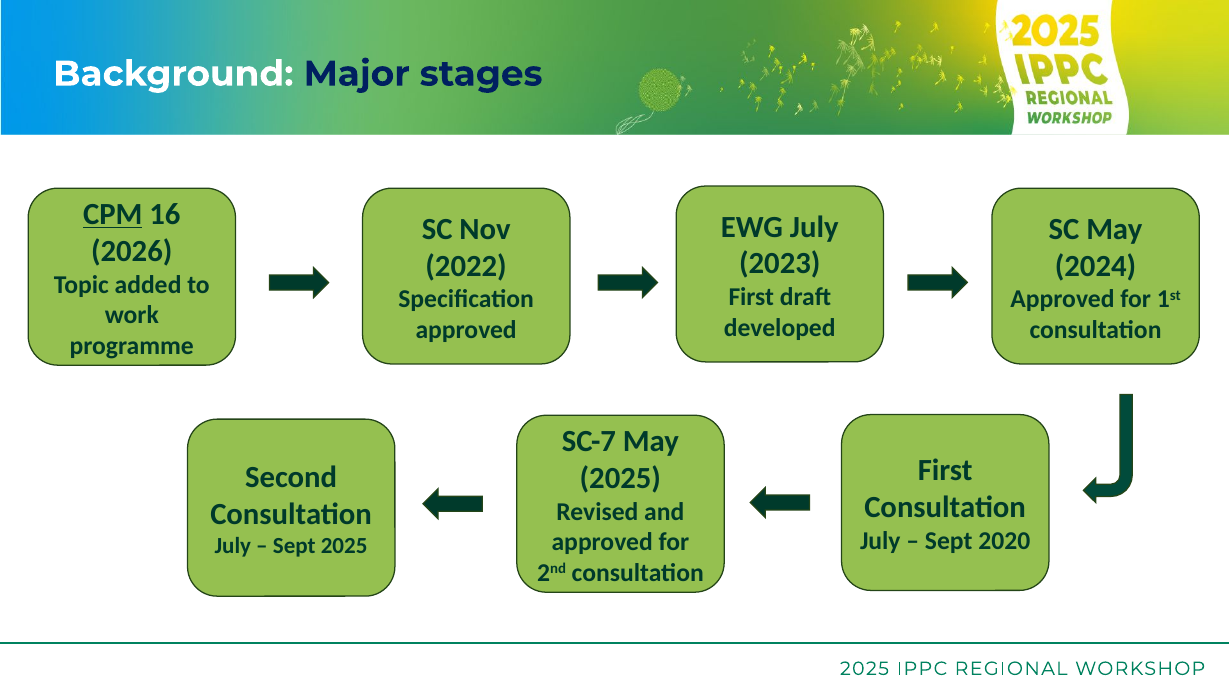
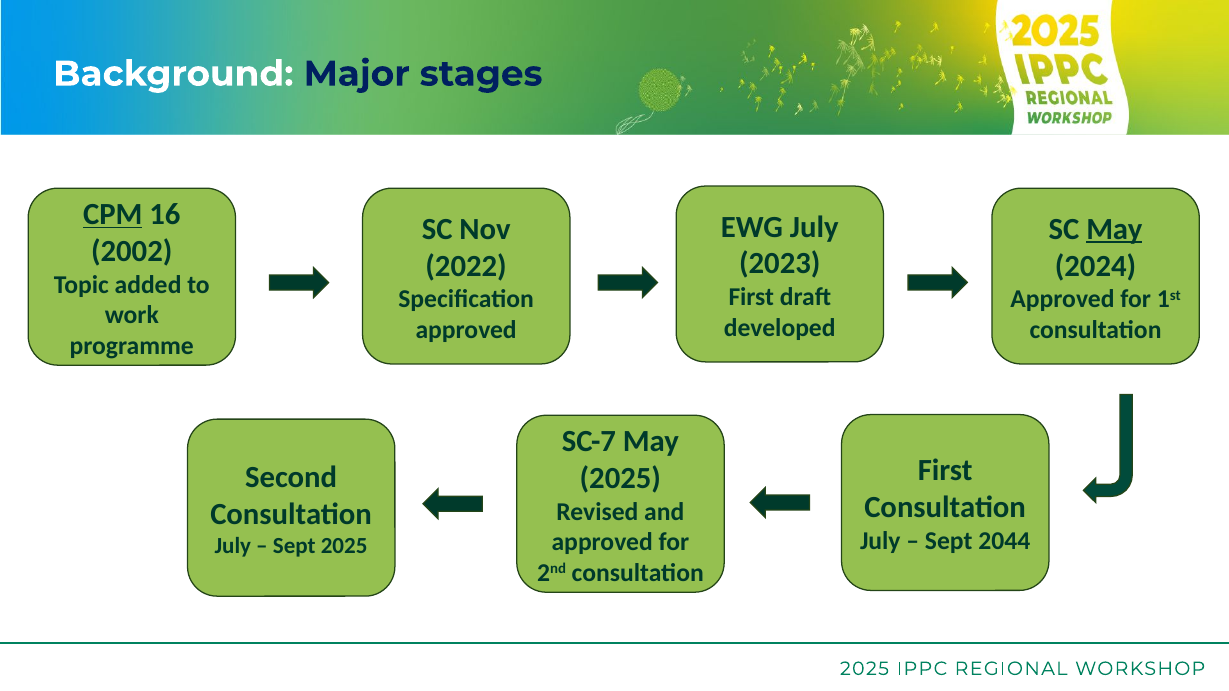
May at (1114, 229) underline: none -> present
2026: 2026 -> 2002
2020: 2020 -> 2044
